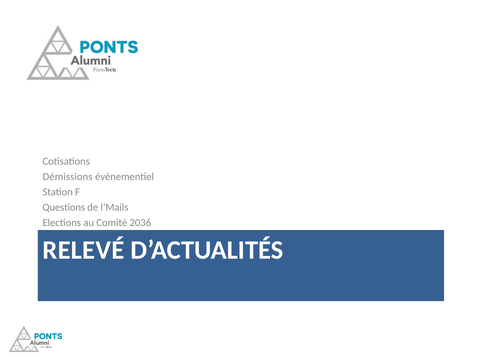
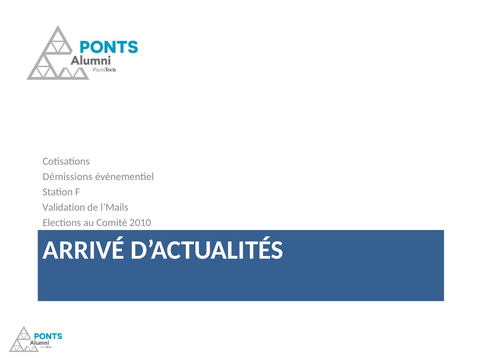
Questions: Questions -> Validation
2036: 2036 -> 2010
RELEVÉ: RELEVÉ -> ARRIVÉ
